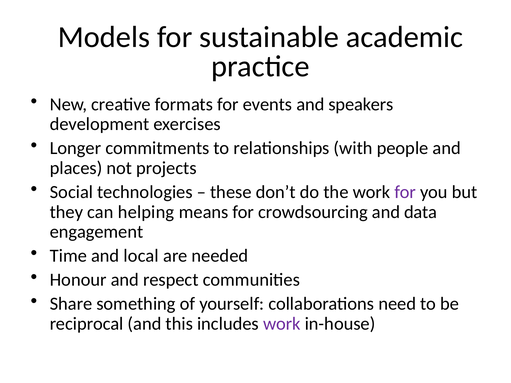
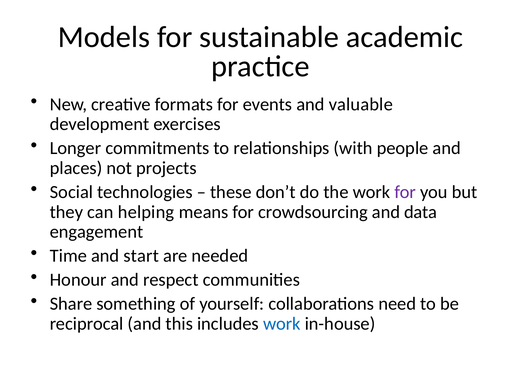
speakers: speakers -> valuable
local: local -> start
work at (282, 324) colour: purple -> blue
